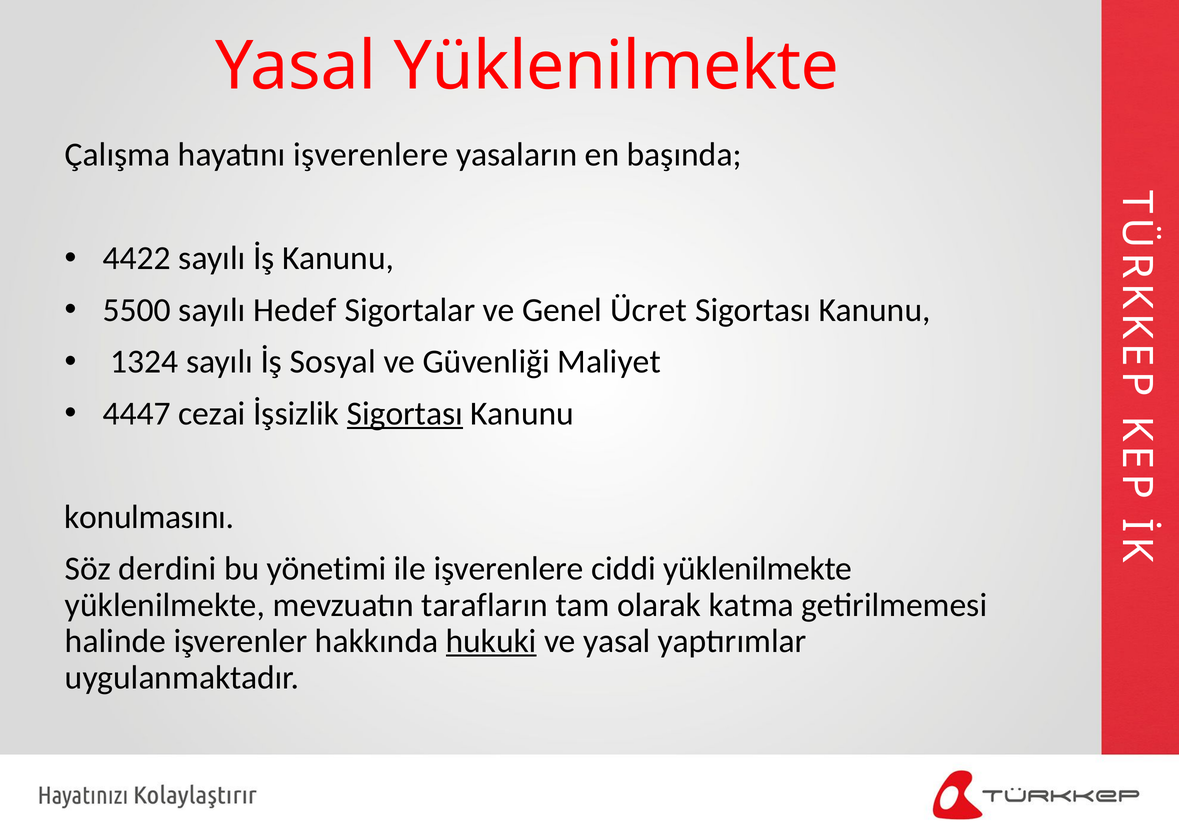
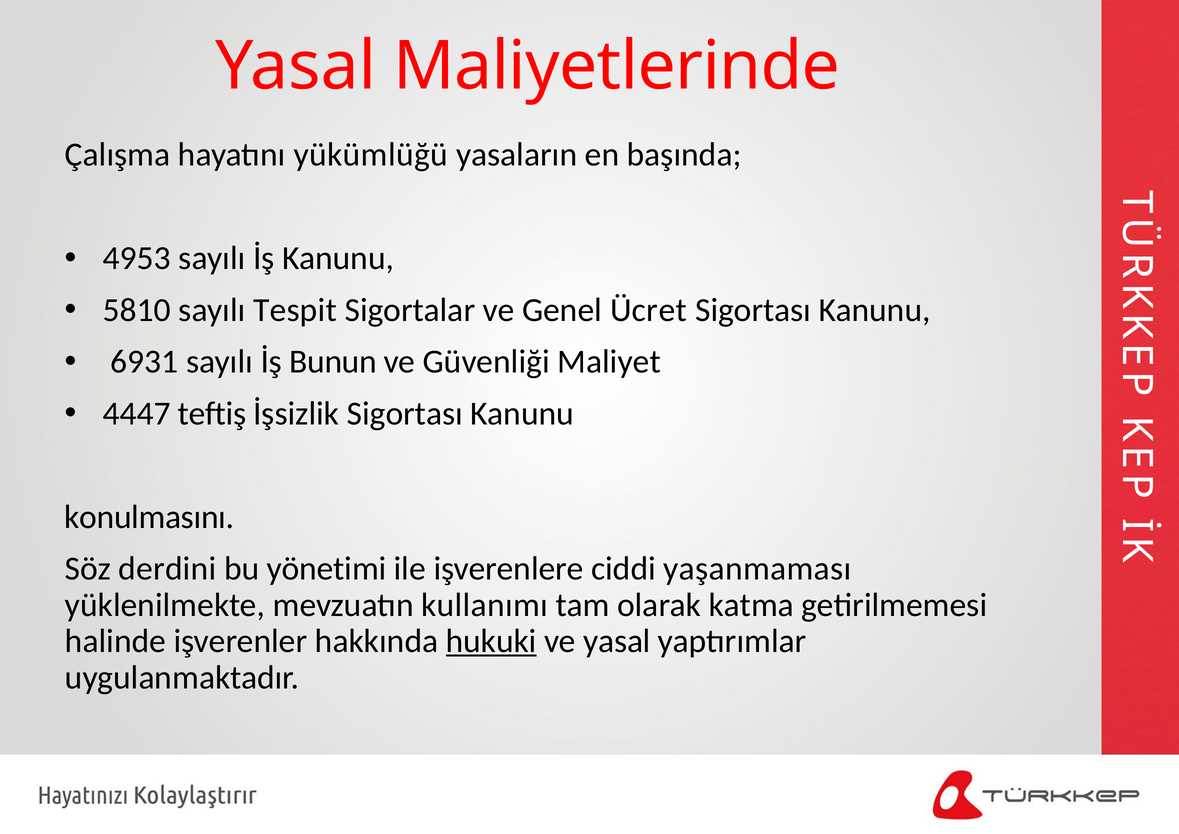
Yasal Yüklenilmekte: Yüklenilmekte -> Maliyetlerinde
hayatını işverenlere: işverenlere -> yükümlüğü
4422: 4422 -> 4953
5500: 5500 -> 5810
Hedef: Hedef -> Tespit
1324: 1324 -> 6931
Sosyal: Sosyal -> Bunun
cezai: cezai -> teftiş
Sigortası at (405, 413) underline: present -> none
ciddi yüklenilmekte: yüklenilmekte -> yaşanmaması
tarafların: tarafların -> kullanımı
